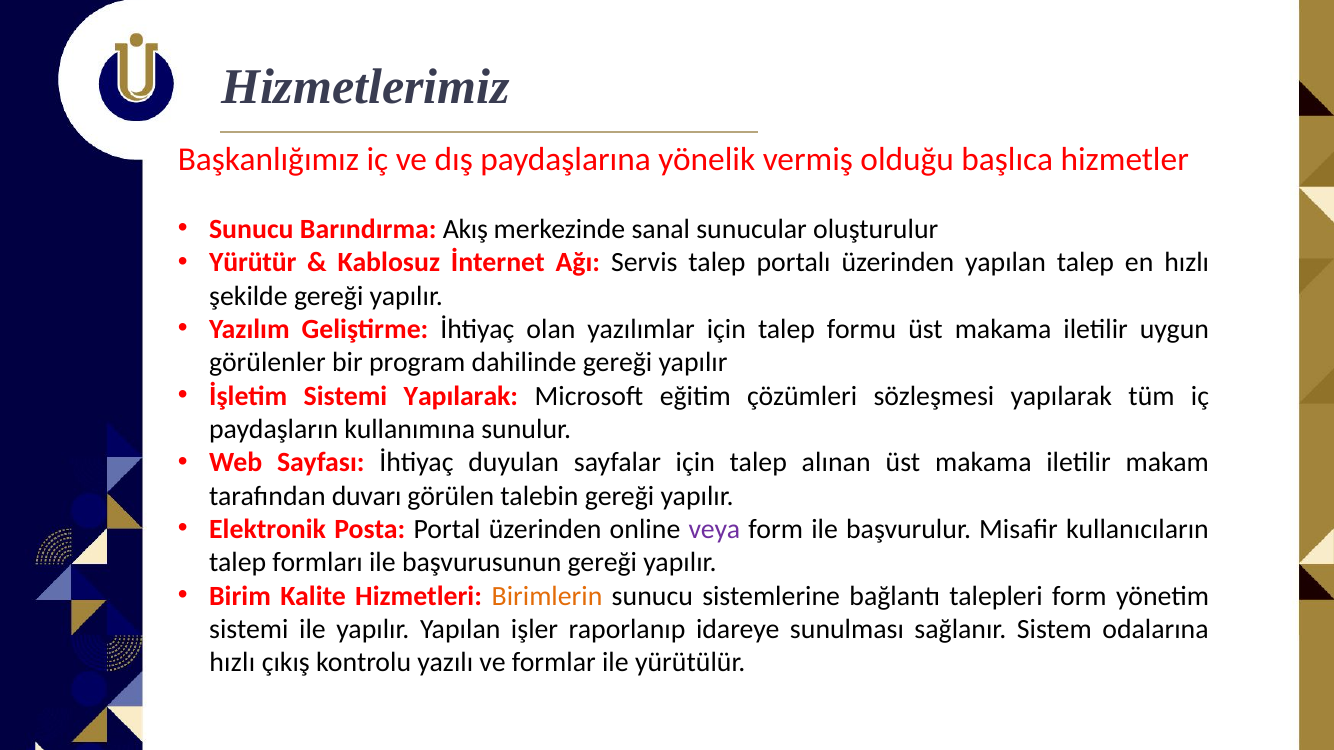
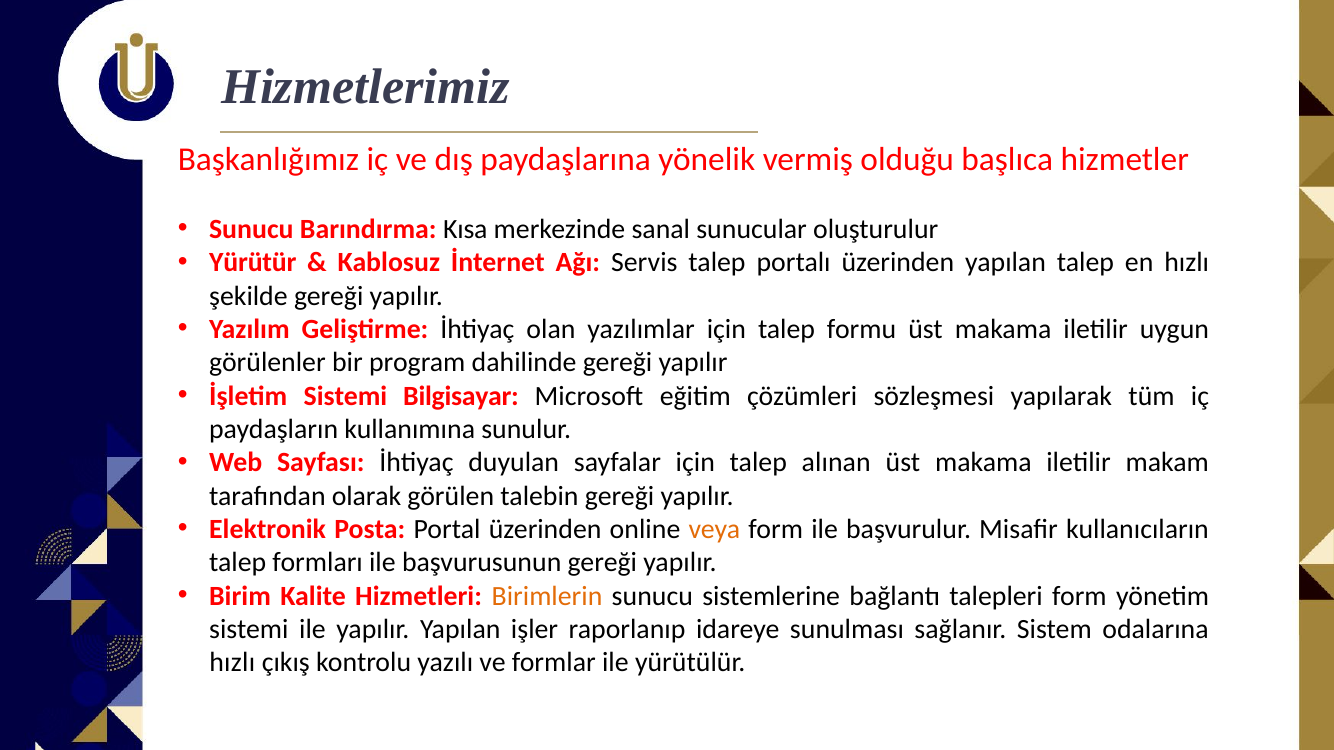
Akış: Akış -> Kısa
Sistemi Yapılarak: Yapılarak -> Bilgisayar
duvarı: duvarı -> olarak
veya colour: purple -> orange
